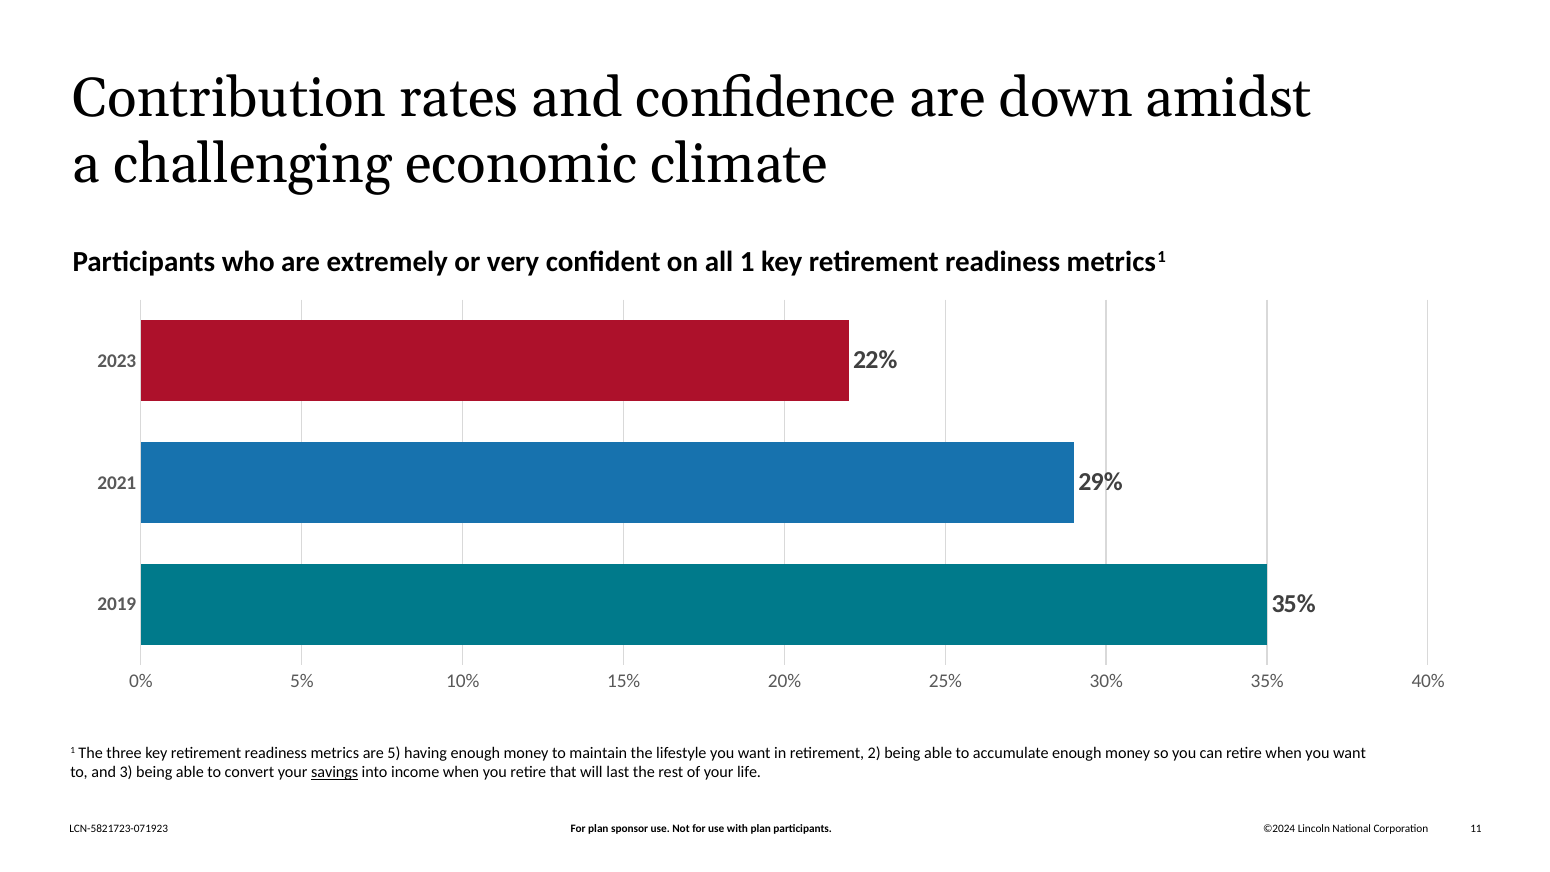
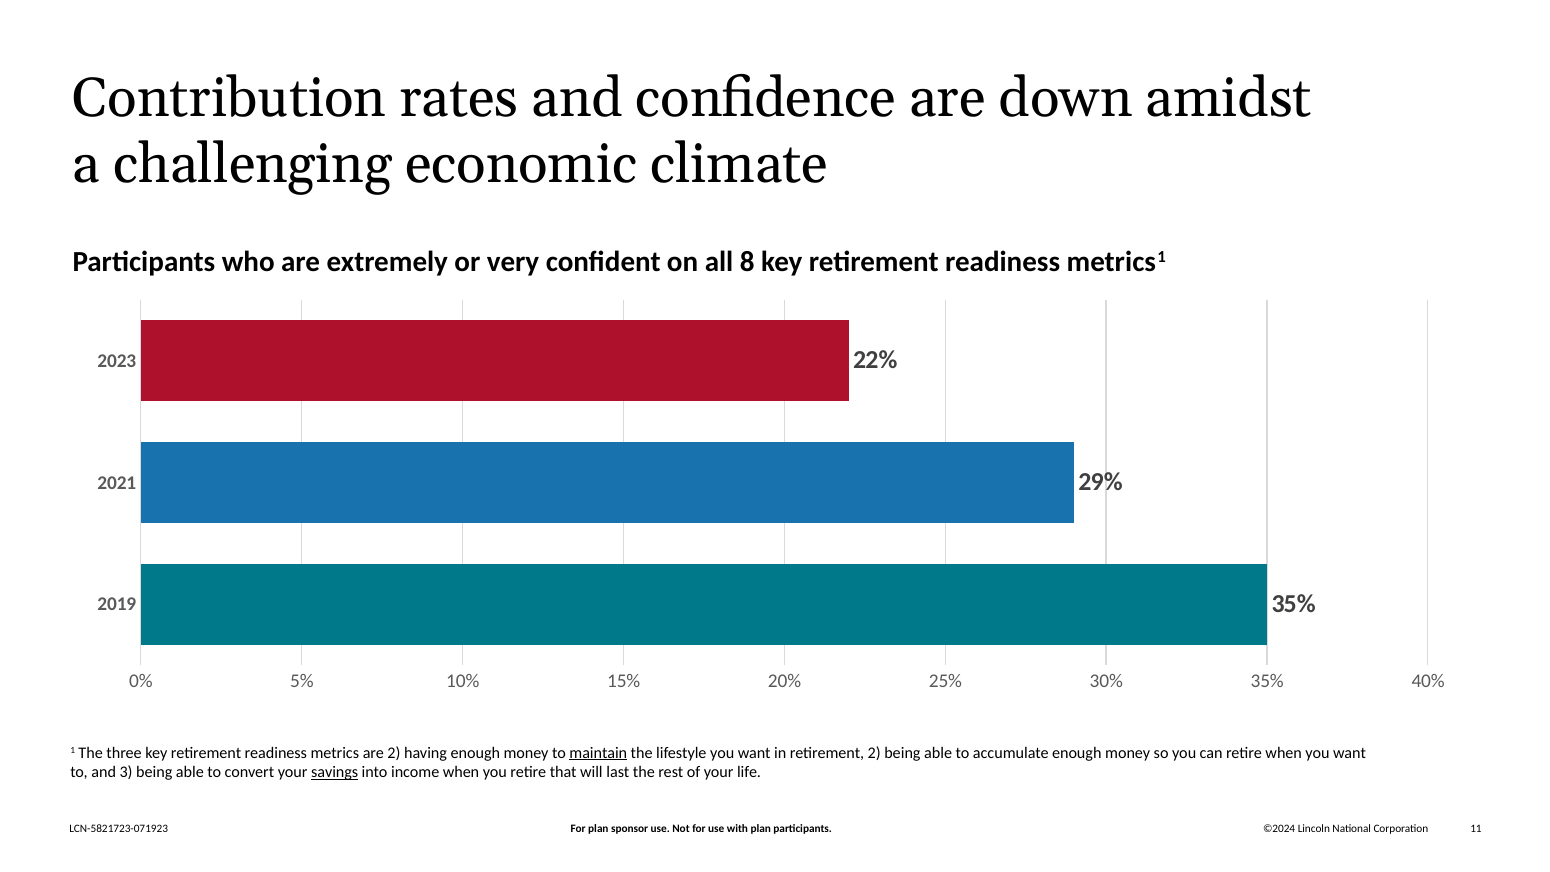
all 1: 1 -> 8
are 5: 5 -> 2
maintain underline: none -> present
